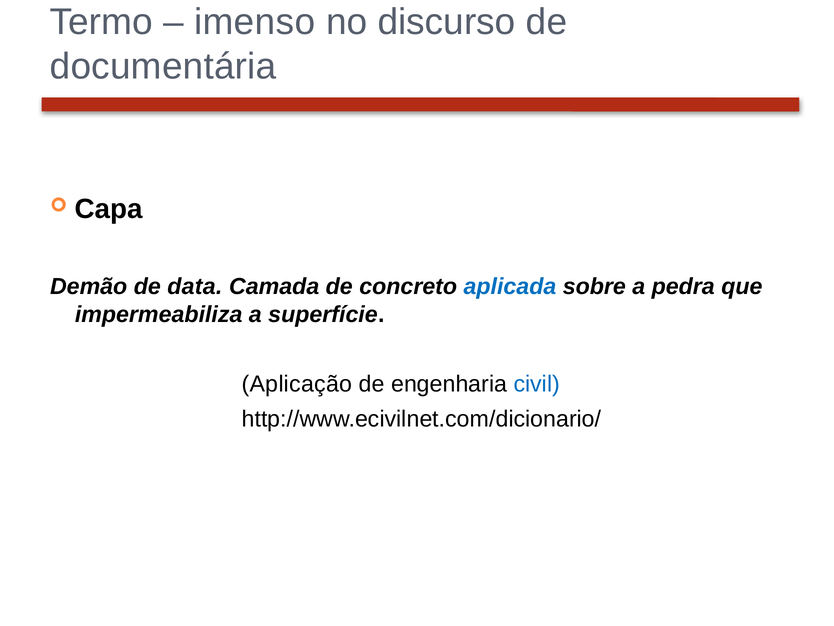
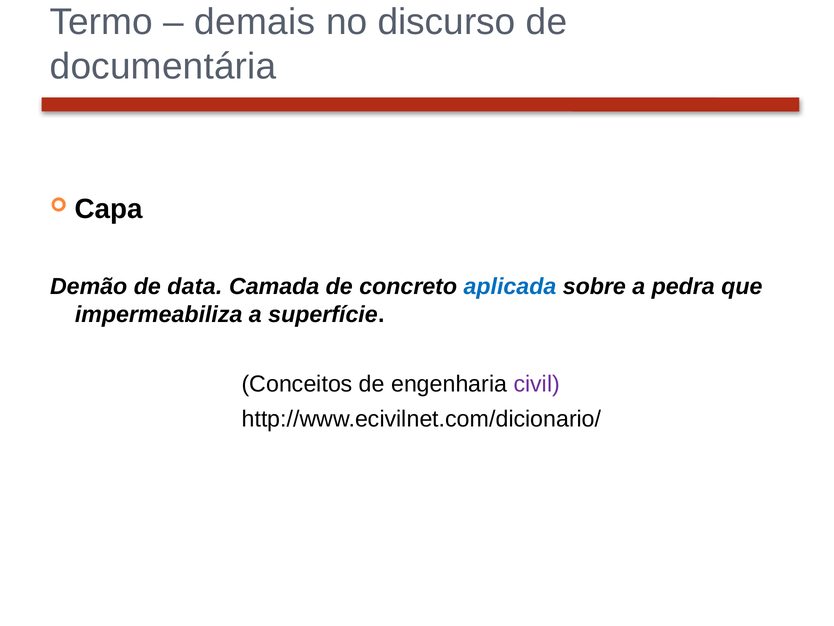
imenso: imenso -> demais
Aplicação: Aplicação -> Conceitos
civil colour: blue -> purple
